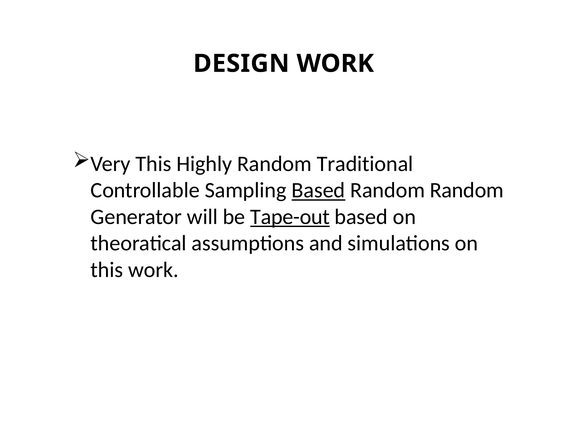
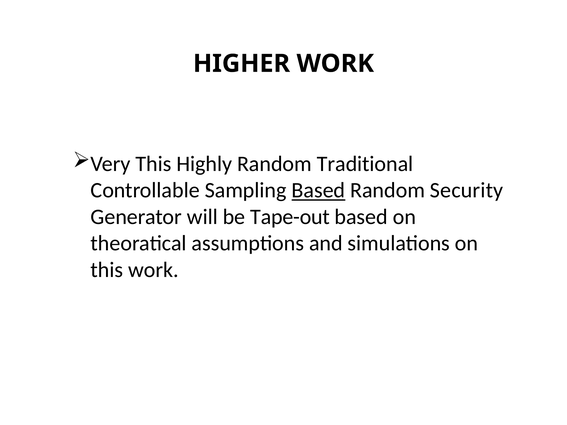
DESIGN: DESIGN -> HIGHER
Random Random: Random -> Security
Tape-out underline: present -> none
